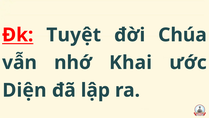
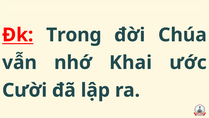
Tuyệt: Tuyệt -> Trong
Diện: Diện -> Cười
